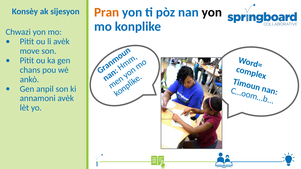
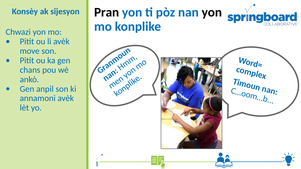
Pran colour: orange -> black
